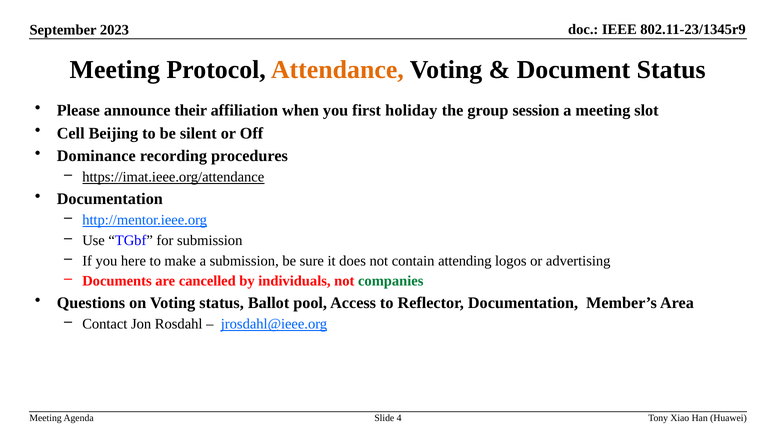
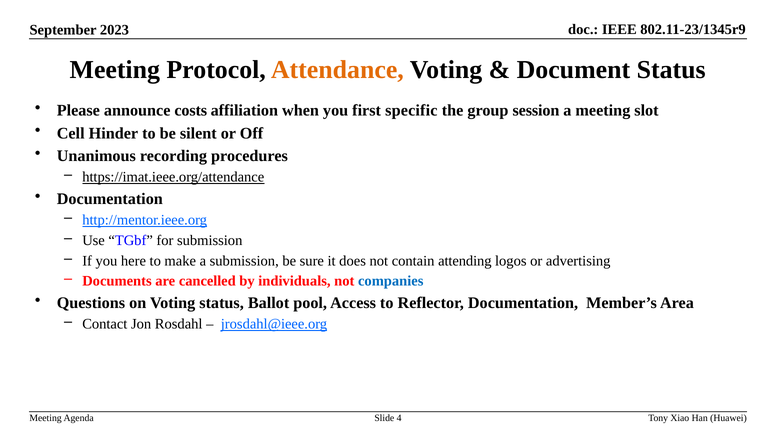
their: their -> costs
holiday: holiday -> specific
Beijing: Beijing -> Hinder
Dominance: Dominance -> Unanimous
companies colour: green -> blue
